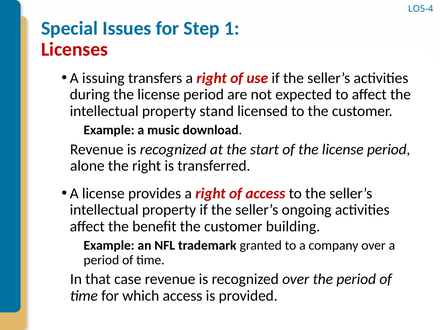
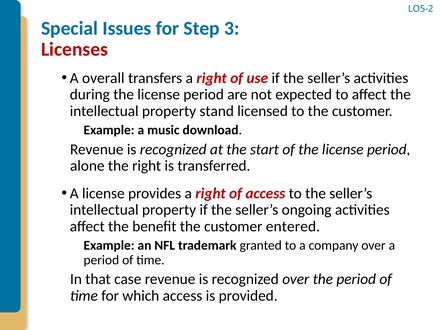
LO5-4: LO5-4 -> LO5-2
1: 1 -> 3
issuing: issuing -> overall
building: building -> entered
